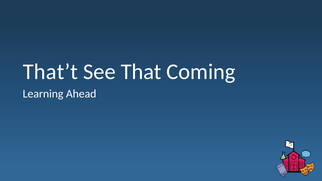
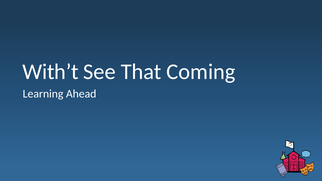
That’t: That’t -> With’t
